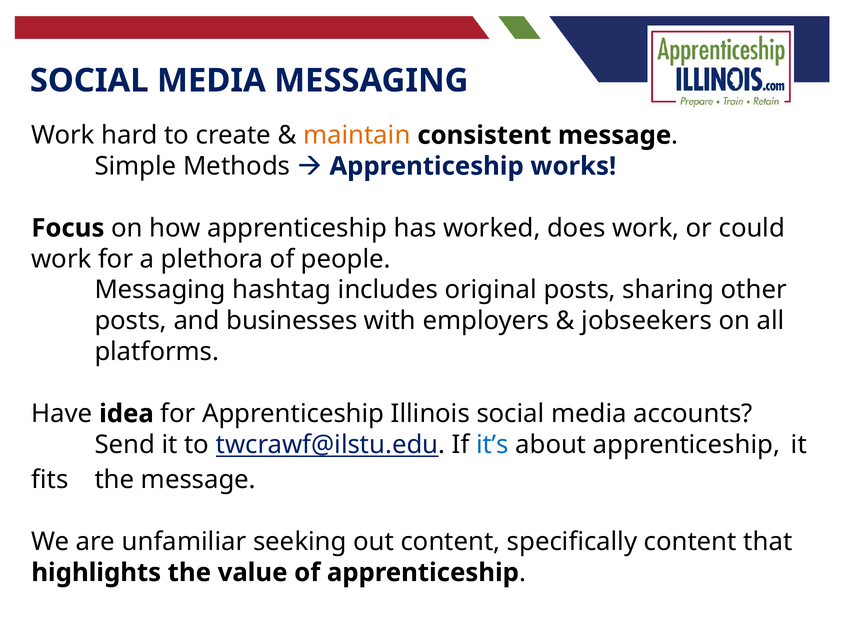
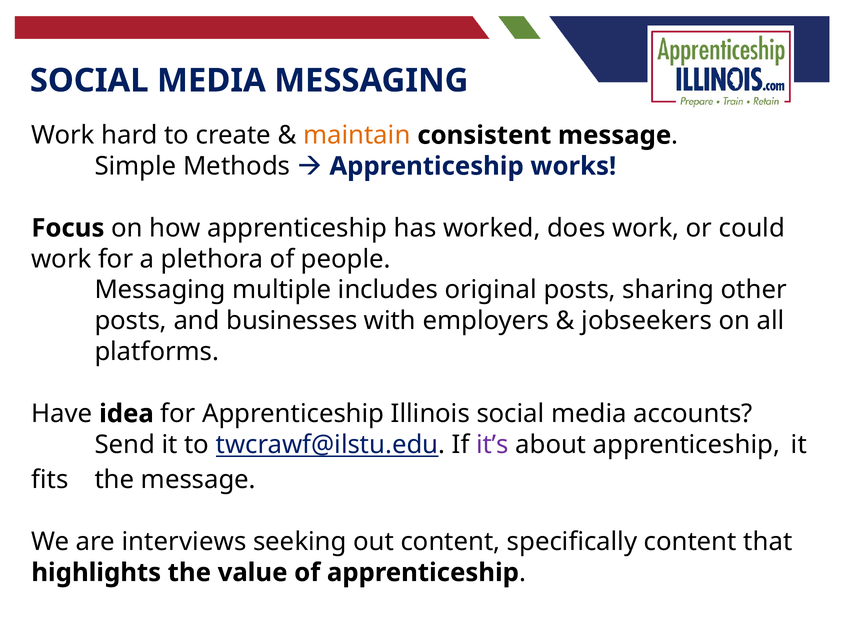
hashtag: hashtag -> multiple
it’s colour: blue -> purple
unfamiliar: unfamiliar -> interviews
